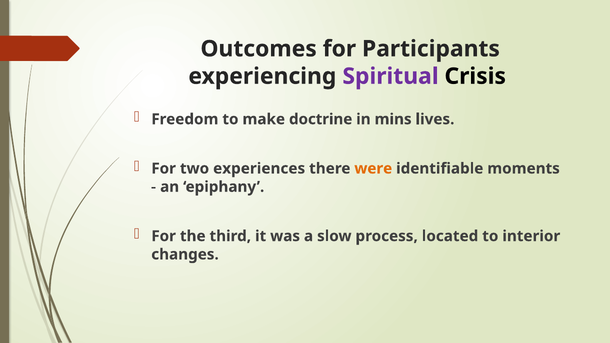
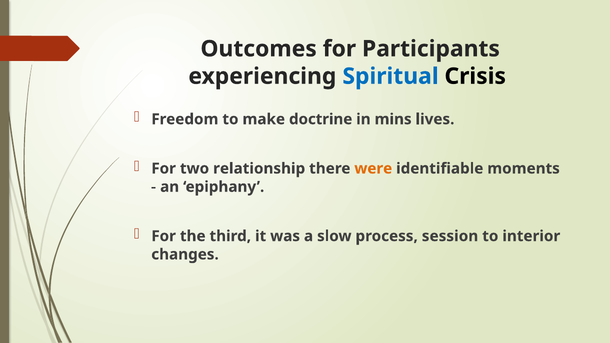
Spiritual colour: purple -> blue
experiences: experiences -> relationship
located: located -> session
